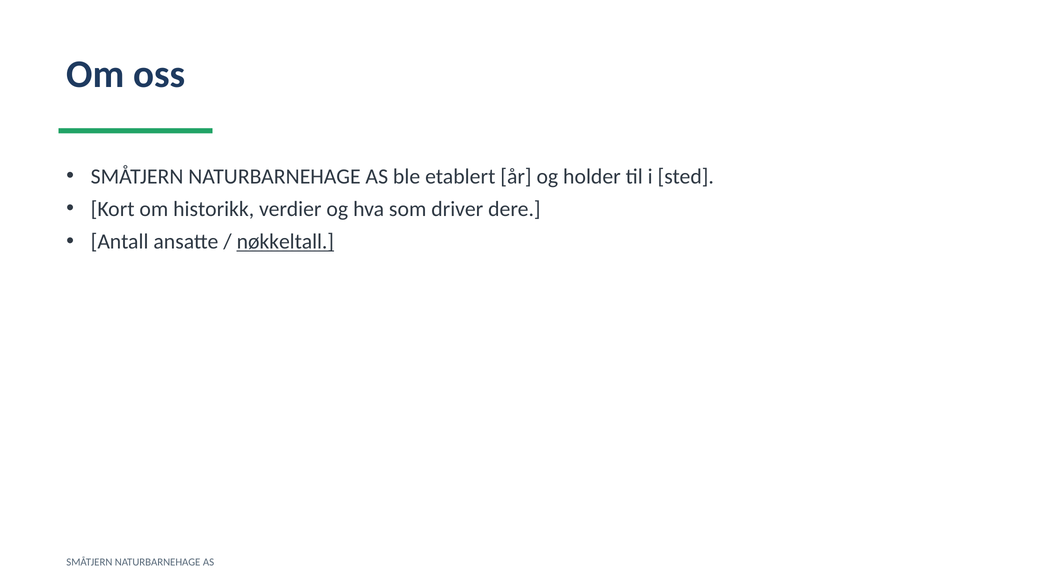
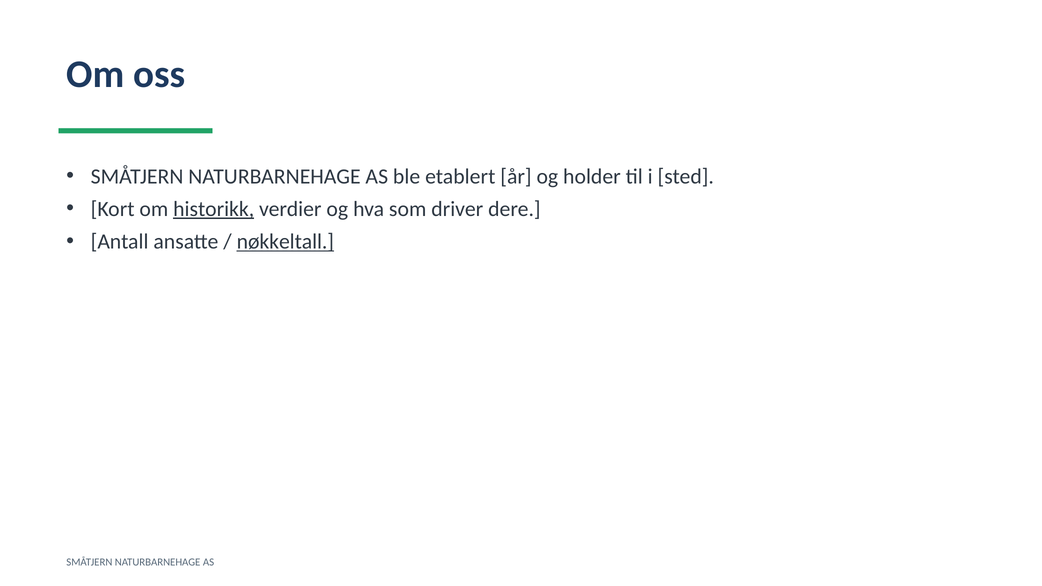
historikk underline: none -> present
